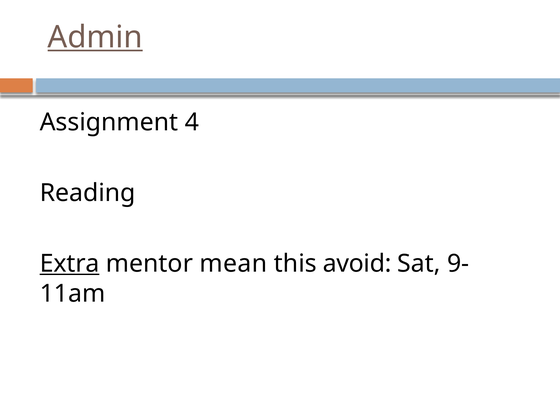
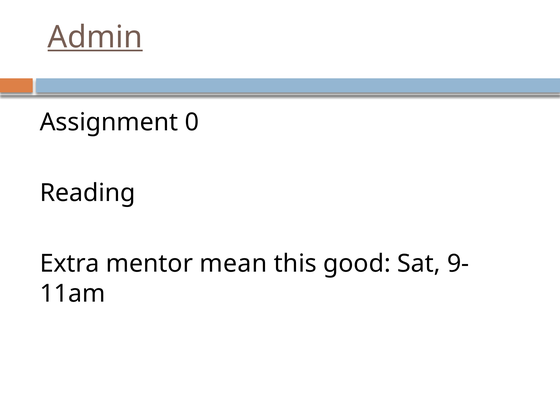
4: 4 -> 0
Extra underline: present -> none
avoid: avoid -> good
